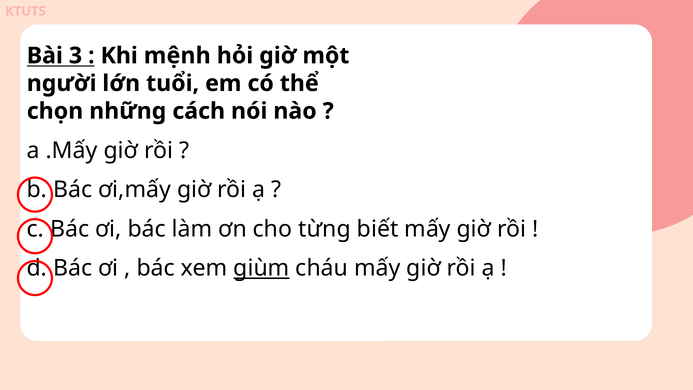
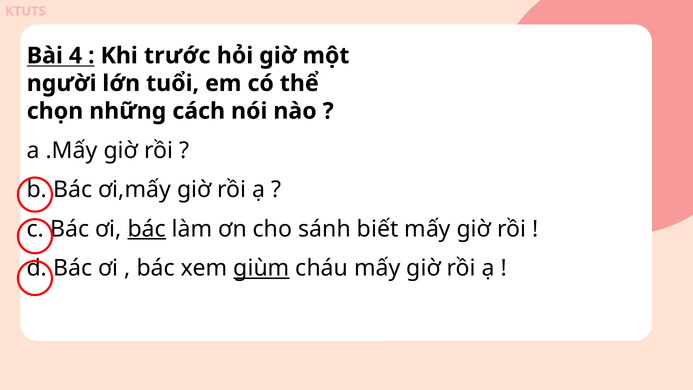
3: 3 -> 4
mệnh: mệnh -> trước
bác at (147, 229) underline: none -> present
từng: từng -> sánh
